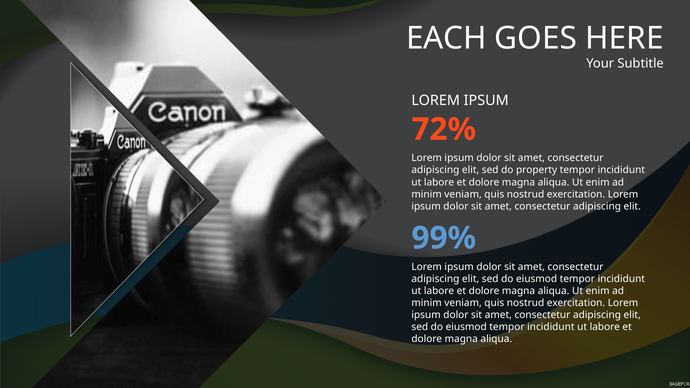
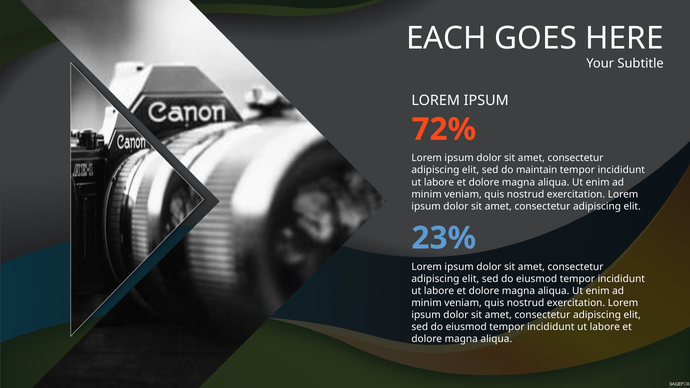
property: property -> maintain
99%: 99% -> 23%
